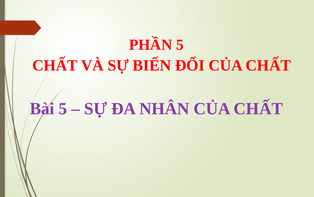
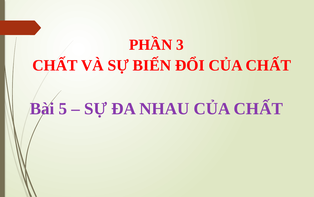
PHẦN 5: 5 -> 3
NHÂN: NHÂN -> NHAU
